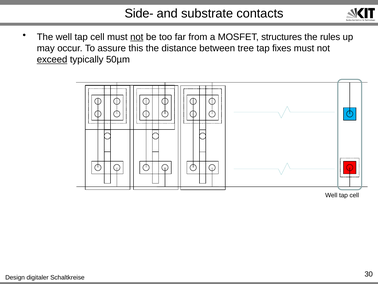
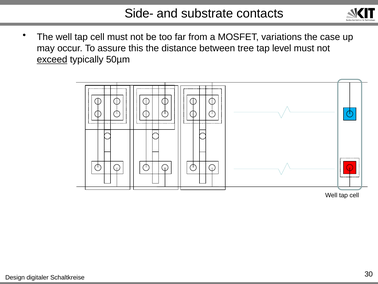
not at (137, 37) underline: present -> none
structures: structures -> variations
rules: rules -> case
fixes: fixes -> level
